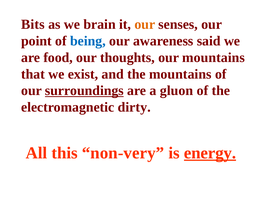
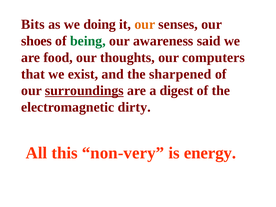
brain: brain -> doing
point: point -> shoes
being colour: blue -> green
our mountains: mountains -> computers
the mountains: mountains -> sharpened
gluon: gluon -> digest
energy underline: present -> none
